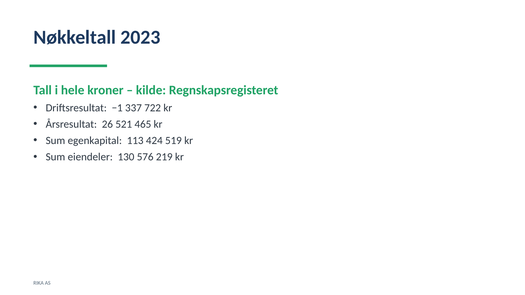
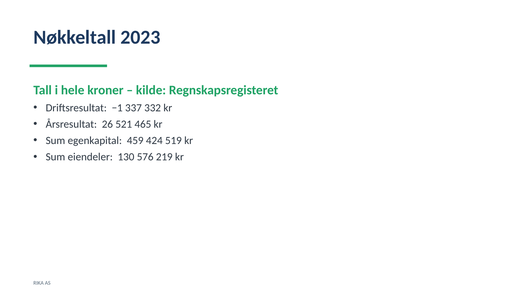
722: 722 -> 332
113: 113 -> 459
